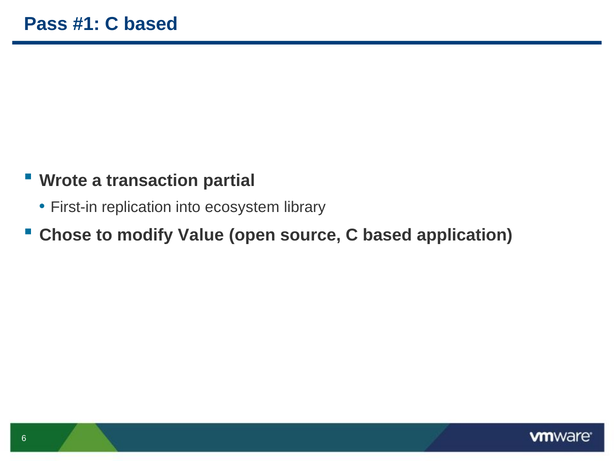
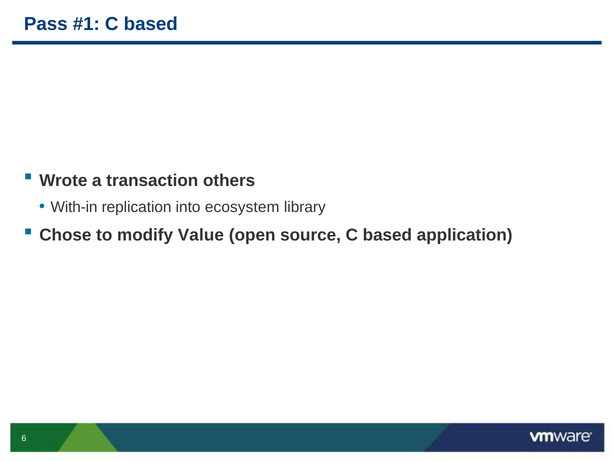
partial: partial -> others
First-in: First-in -> With-in
